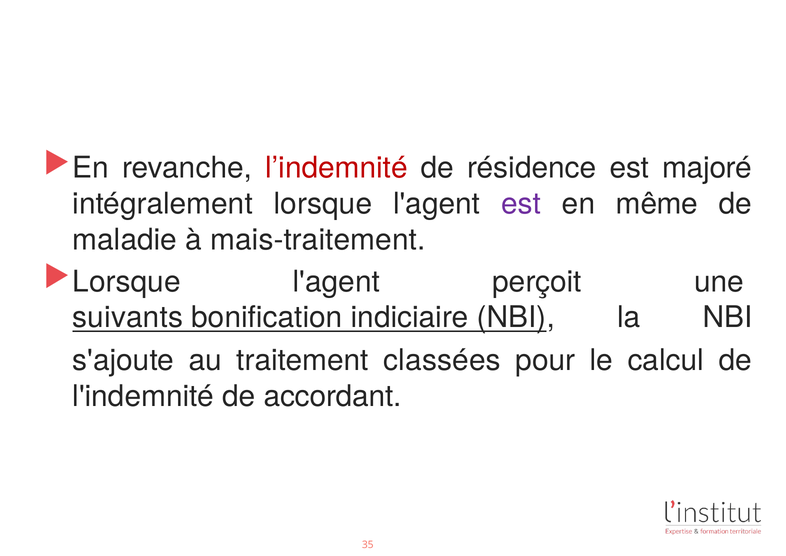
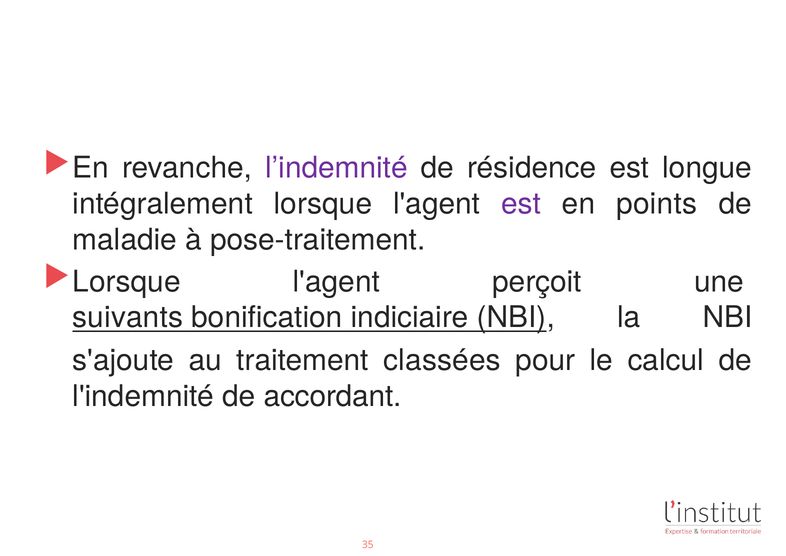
l’indemnité colour: red -> purple
majoré: majoré -> longue
même: même -> points
mais-traitement: mais-traitement -> pose-traitement
